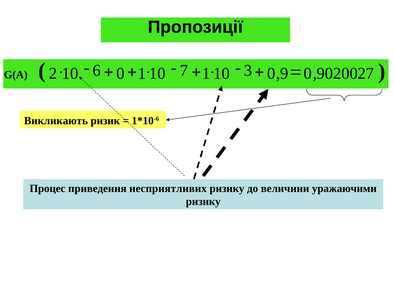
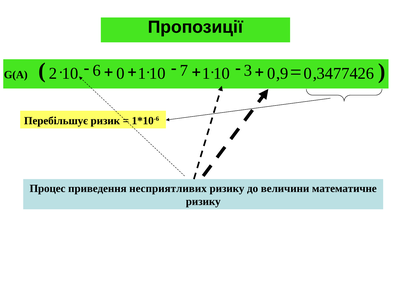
9020027: 9020027 -> 3477426
Викликають: Викликають -> Перебільшує
уражаючими: уражаючими -> математичне
